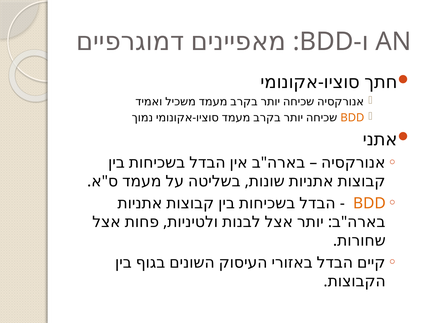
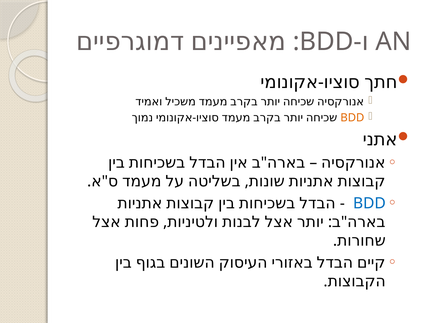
BDD at (369, 203) colour: orange -> blue
